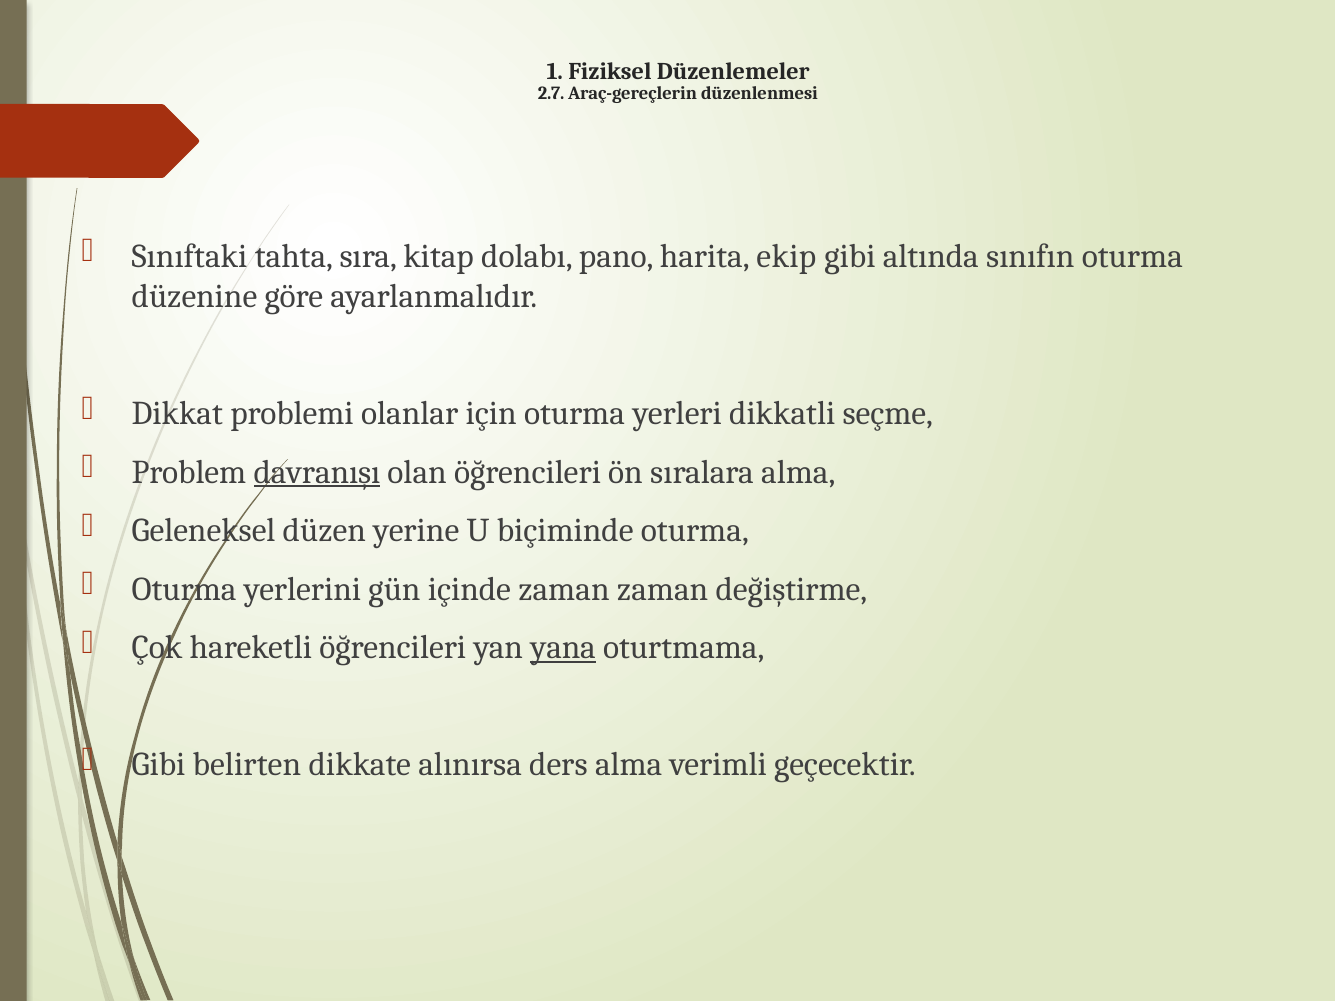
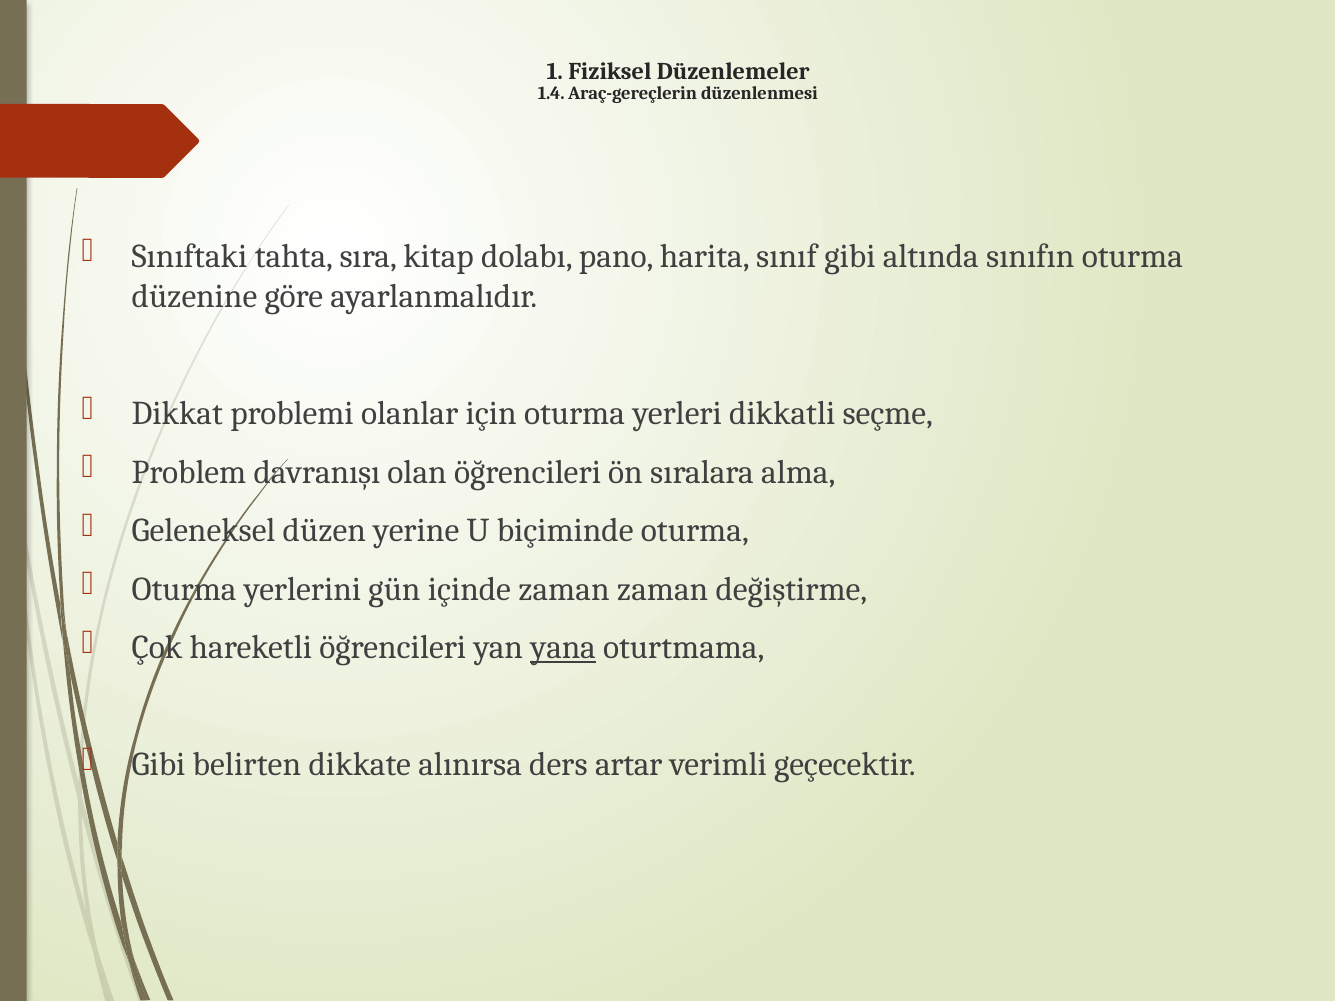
2.7: 2.7 -> 1.4
ekip: ekip -> sınıf
davranışı underline: present -> none
ders alma: alma -> artar
